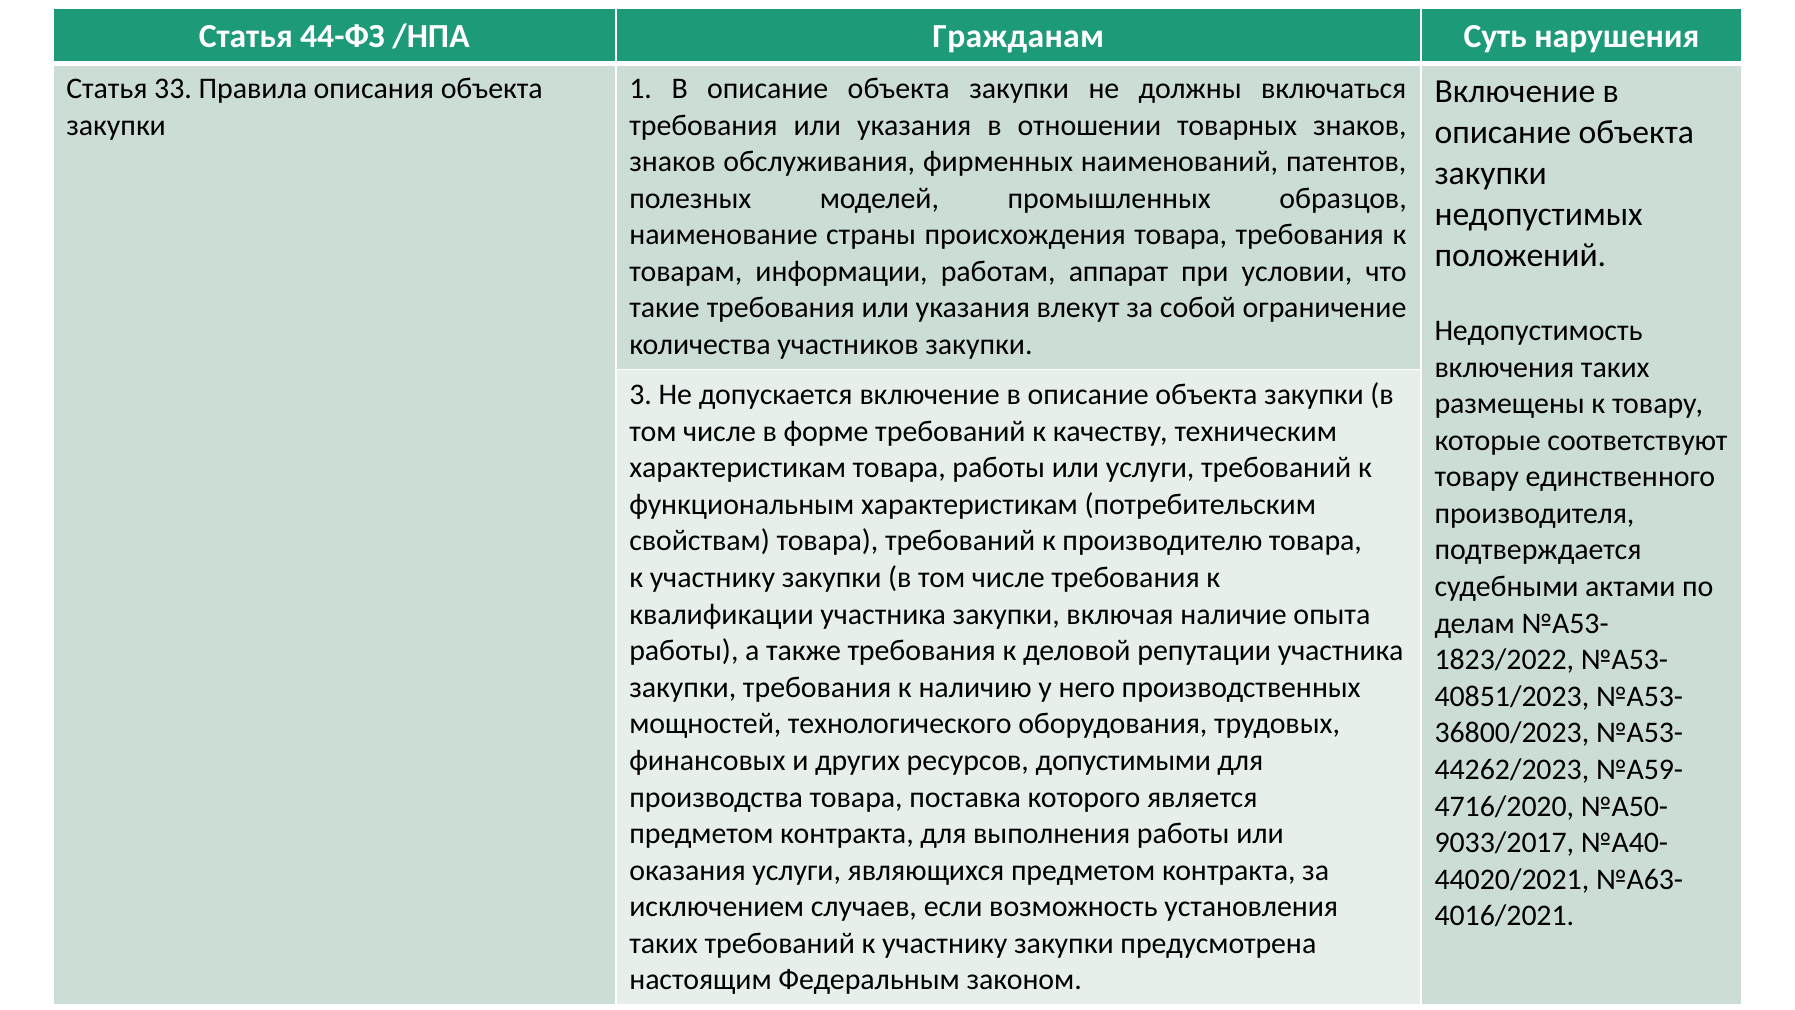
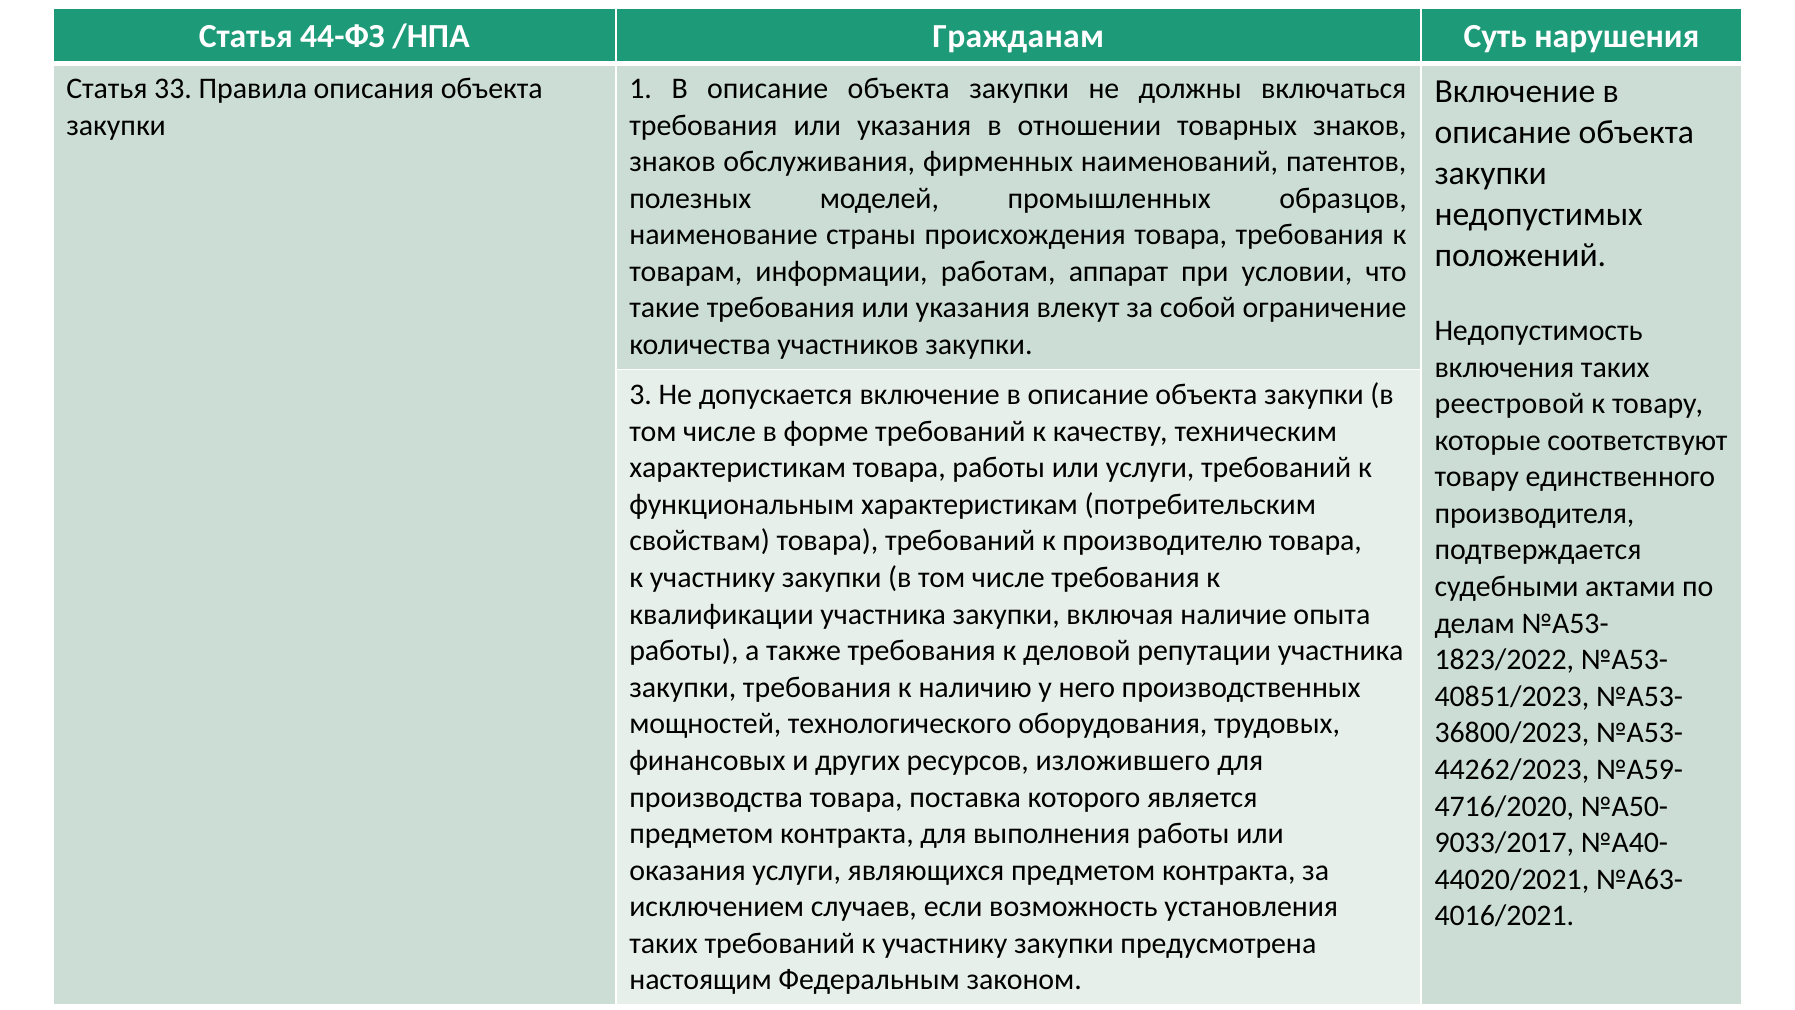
размещены: размещены -> реестровой
допустимыми: допустимыми -> изложившего
